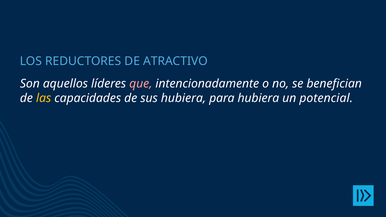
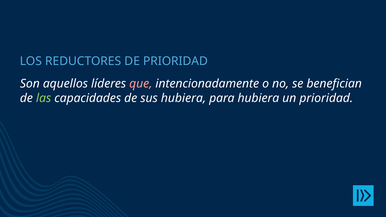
DE ATRACTIVO: ATRACTIVO -> PRIORIDAD
las colour: yellow -> light green
un potencial: potencial -> prioridad
